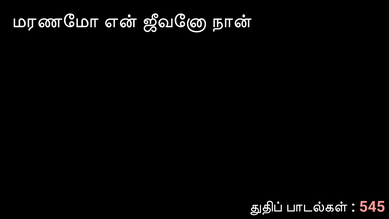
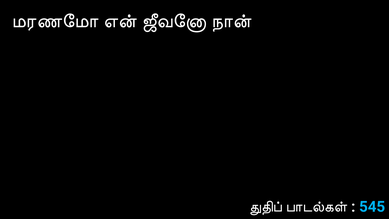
545 colour: pink -> light blue
